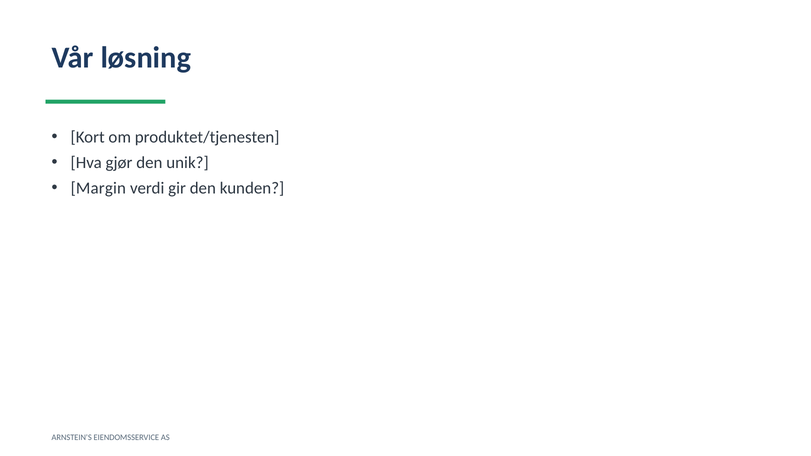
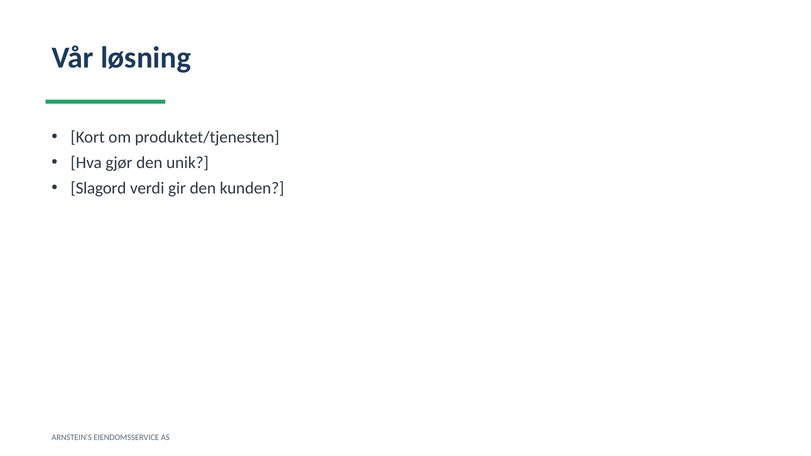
Margin: Margin -> Slagord
